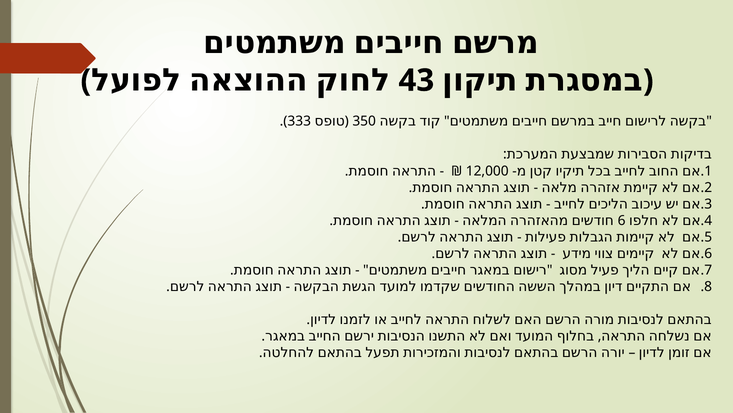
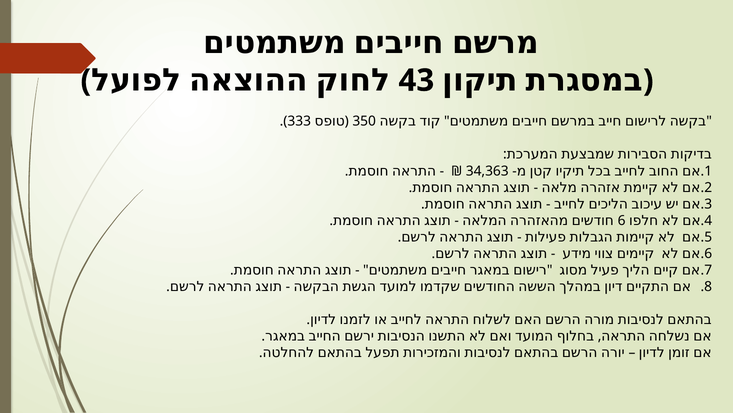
12,000: 12,000 -> 34,363
